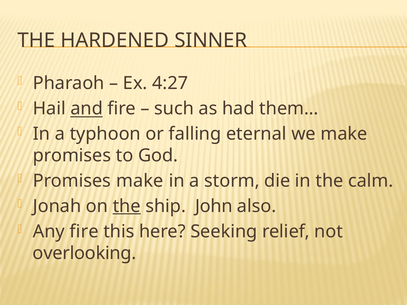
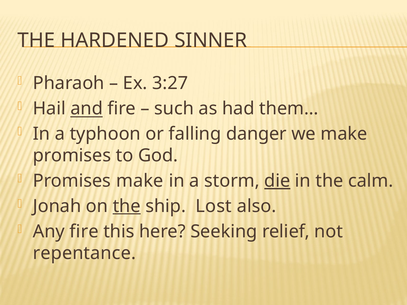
4:27: 4:27 -> 3:27
eternal: eternal -> danger
die underline: none -> present
John: John -> Lost
overlooking: overlooking -> repentance
